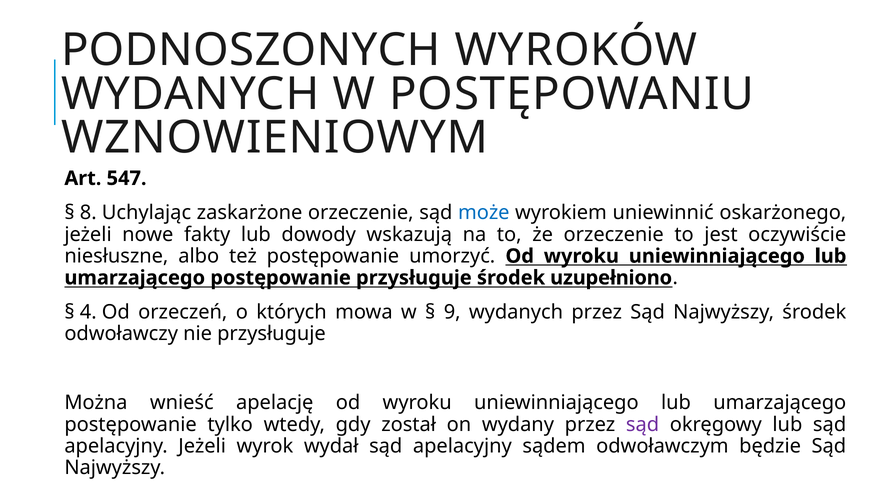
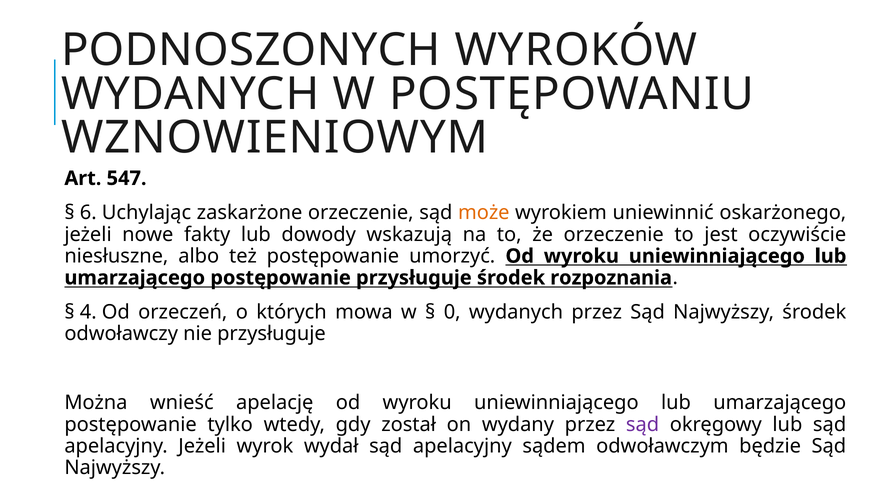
8: 8 -> 6
może colour: blue -> orange
uzupełniono: uzupełniono -> rozpoznania
9: 9 -> 0
